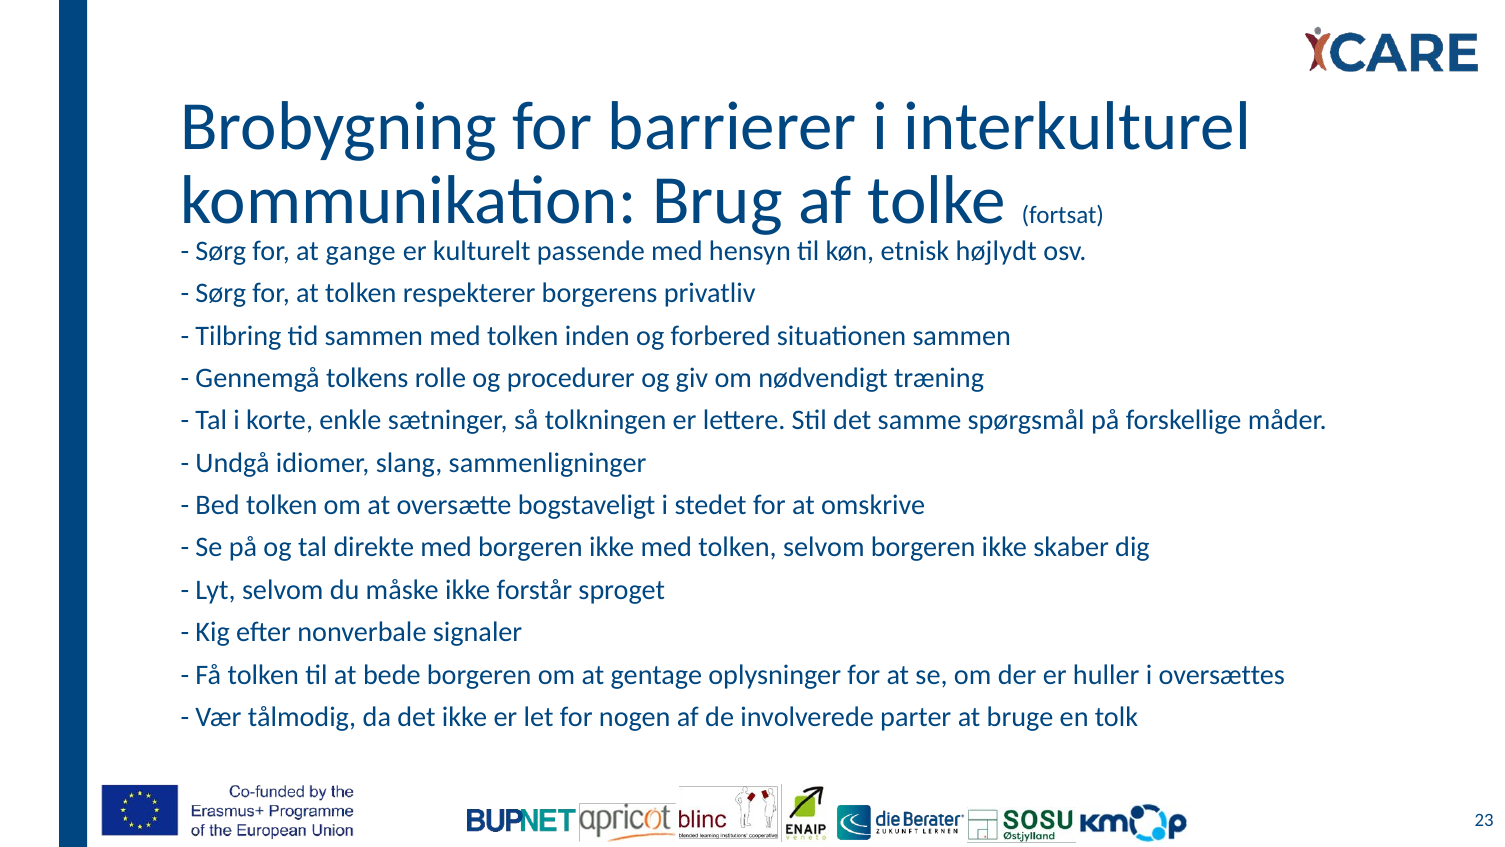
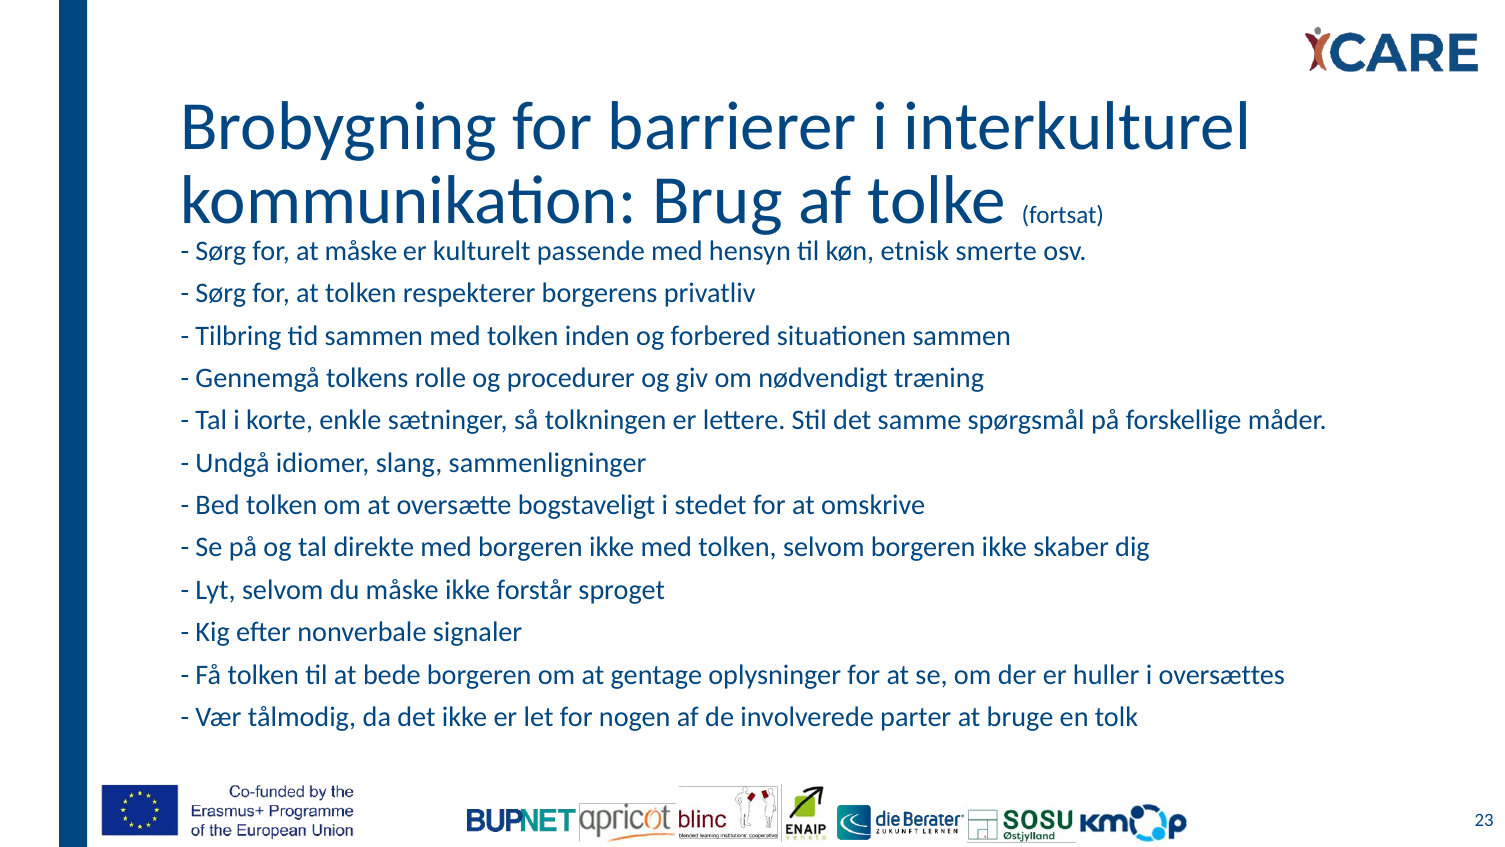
at gange: gange -> måske
højlydt: højlydt -> smerte
